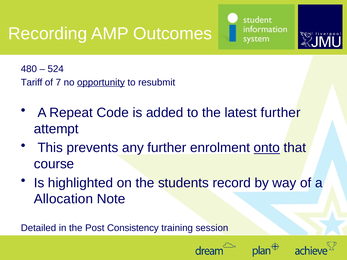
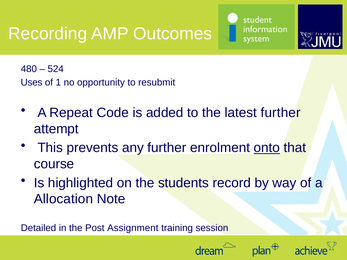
Tariff: Tariff -> Uses
7: 7 -> 1
opportunity underline: present -> none
Consistency: Consistency -> Assignment
